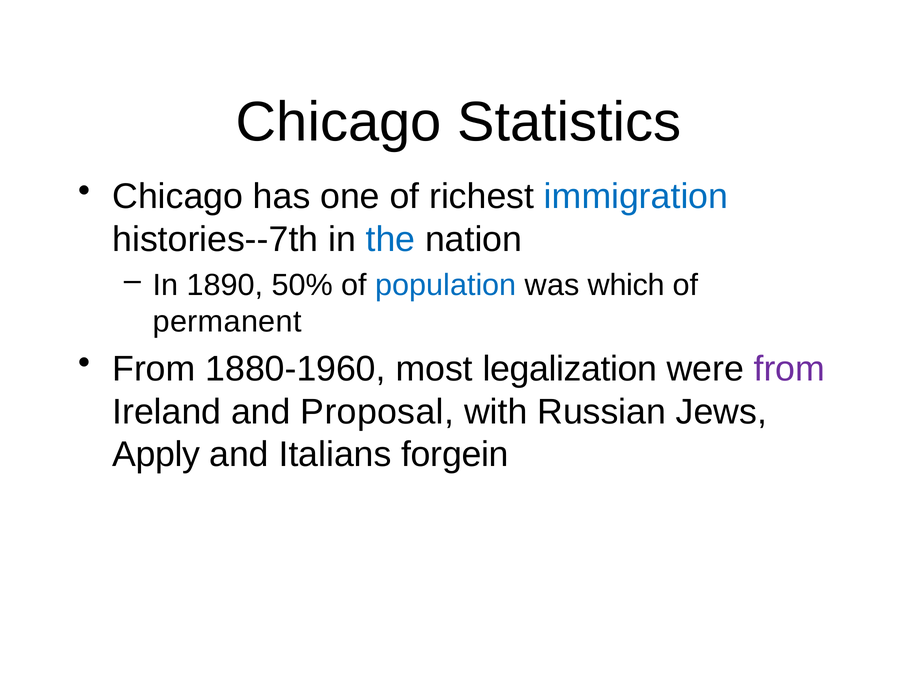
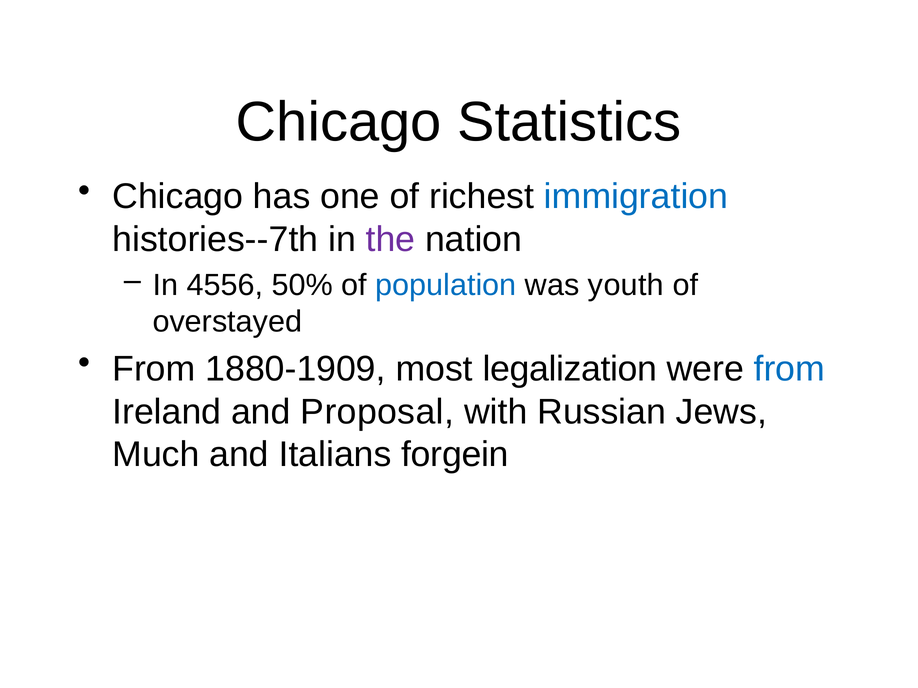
the colour: blue -> purple
1890: 1890 -> 4556
which: which -> youth
permanent: permanent -> overstayed
1880-1960: 1880-1960 -> 1880-1909
from at (789, 369) colour: purple -> blue
Apply: Apply -> Much
